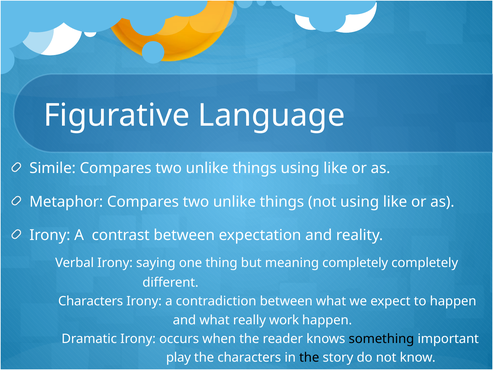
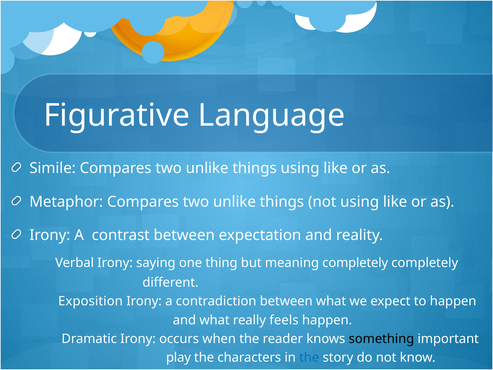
Characters at (91, 301): Characters -> Exposition
work: work -> feels
the at (309, 357) colour: black -> blue
